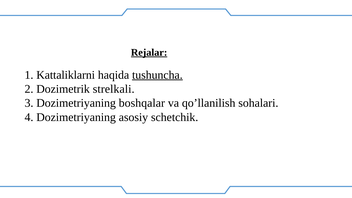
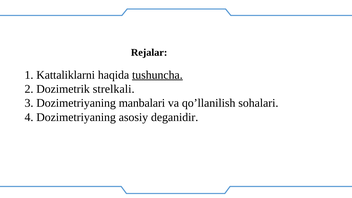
Rejalar underline: present -> none
boshqalar: boshqalar -> manbalari
schetchik: schetchik -> deganidir
